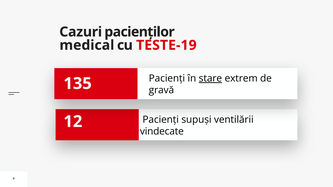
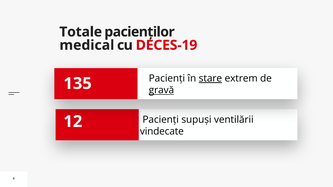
Cazuri: Cazuri -> Totale
TESTE-19: TESTE-19 -> DECES-19
gravă underline: none -> present
